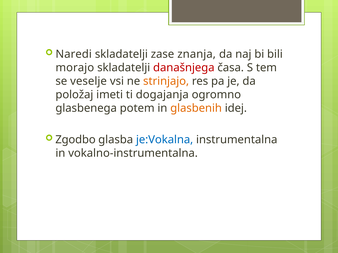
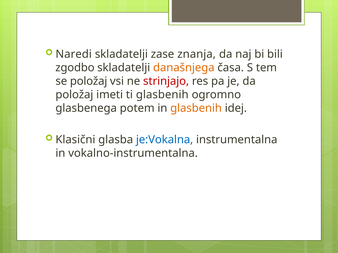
morajo: morajo -> zgodbo
današnjega colour: red -> orange
se veselje: veselje -> položaj
strinjajo colour: orange -> red
ti dogajanja: dogajanja -> glasbenih
Zgodbo: Zgodbo -> Klasični
